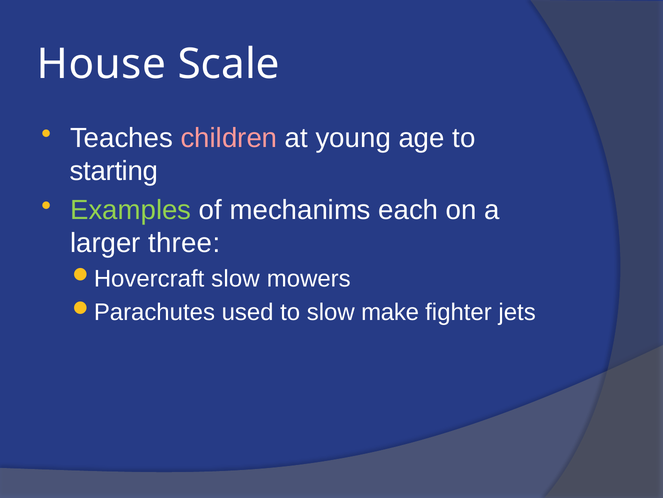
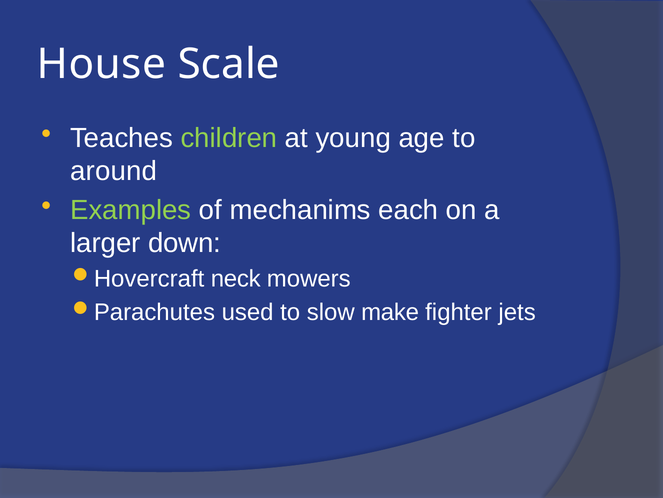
children colour: pink -> light green
starting: starting -> around
three: three -> down
slow at (235, 278): slow -> neck
